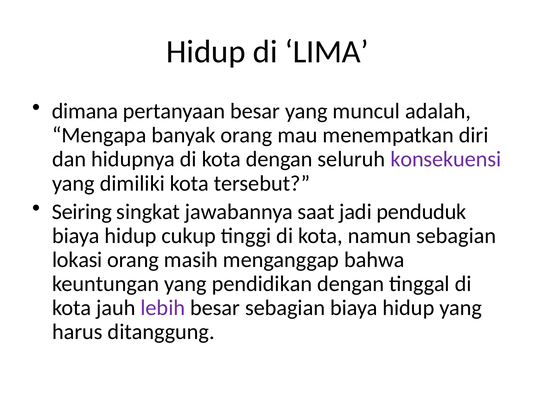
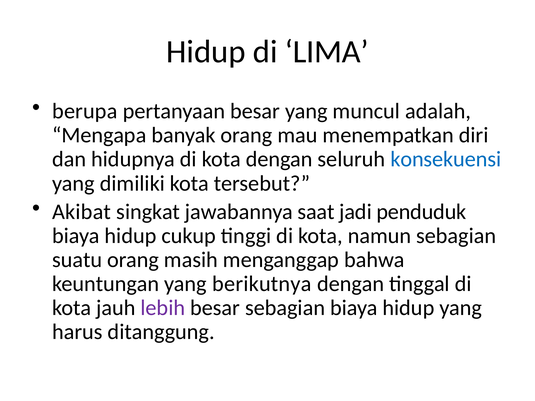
dimana: dimana -> berupa
konsekuensi colour: purple -> blue
Seiring: Seiring -> Akibat
lokasi: lokasi -> suatu
pendidikan: pendidikan -> berikutnya
